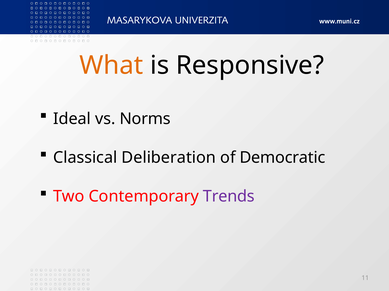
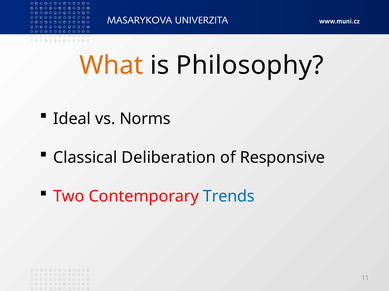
Responsive: Responsive -> Philosophy
Democratic: Democratic -> Responsive
Trends colour: purple -> blue
